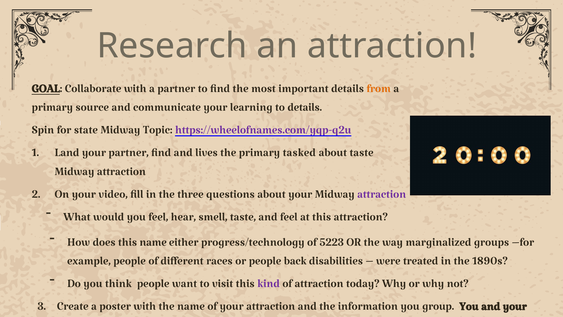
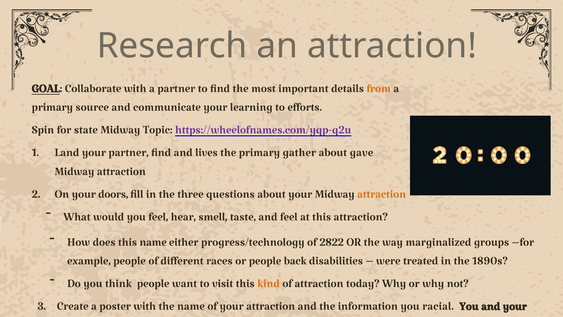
to details: details -> efforts
tasked: tasked -> gather
about taste: taste -> gave
video: video -> doors
attraction at (382, 192) colour: purple -> orange
5223: 5223 -> 2822
kind colour: purple -> orange
group: group -> racial
